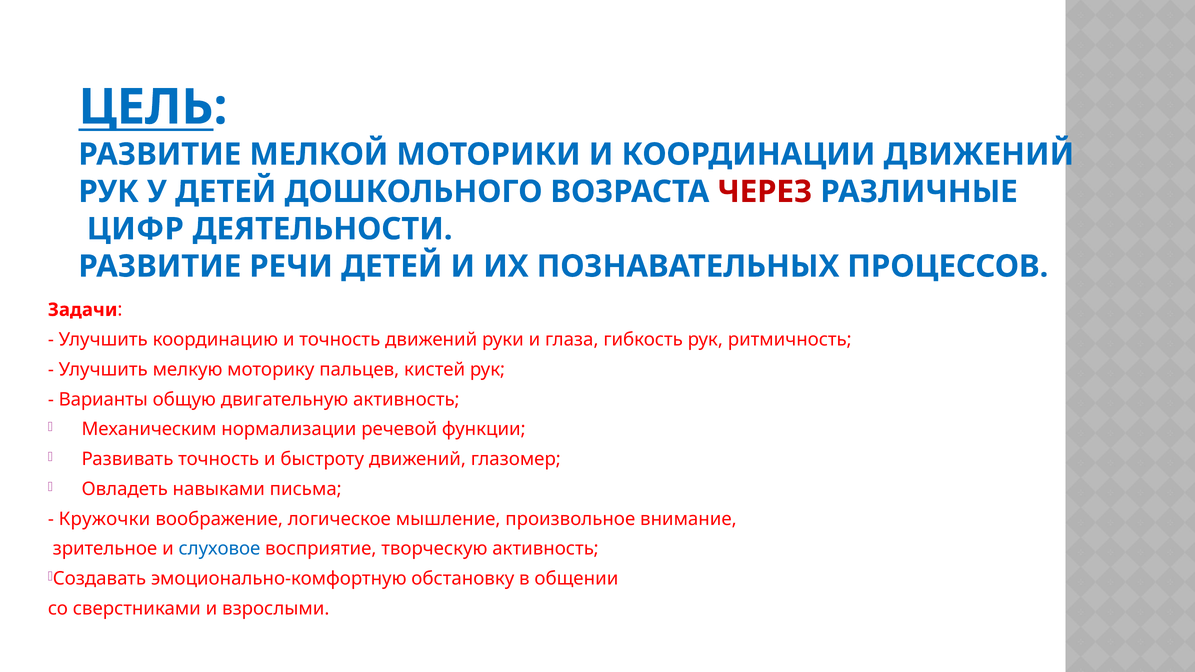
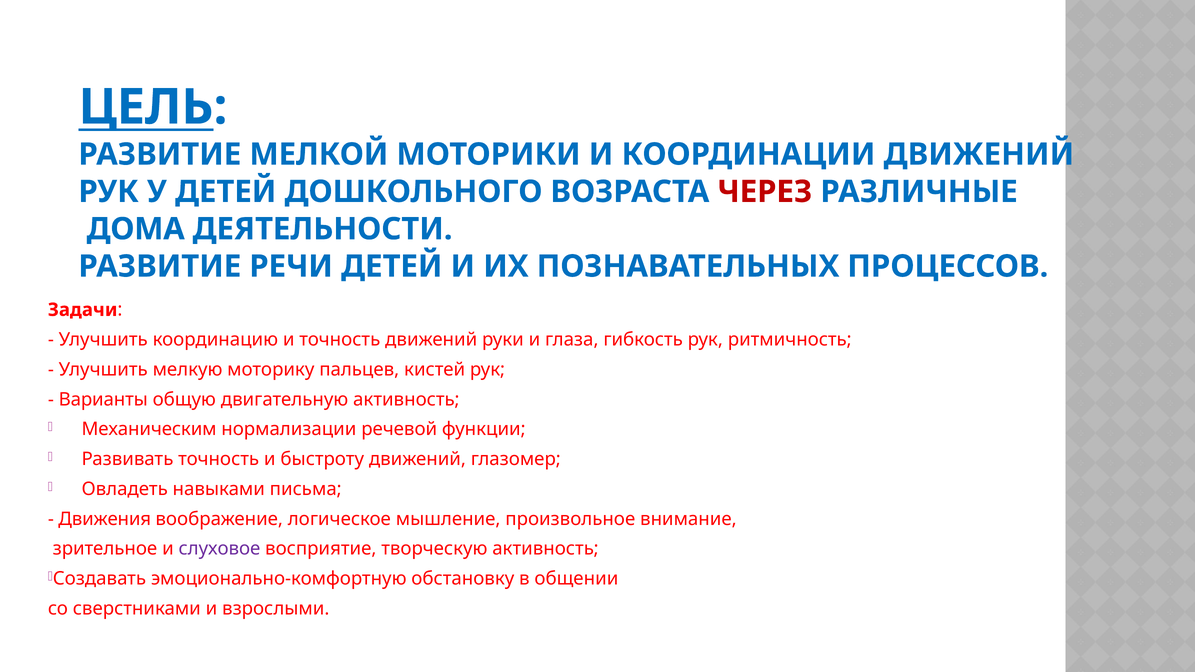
ЦИФР: ЦИФР -> ДОМА
Кружочки: Кружочки -> Движения
слуховое colour: blue -> purple
